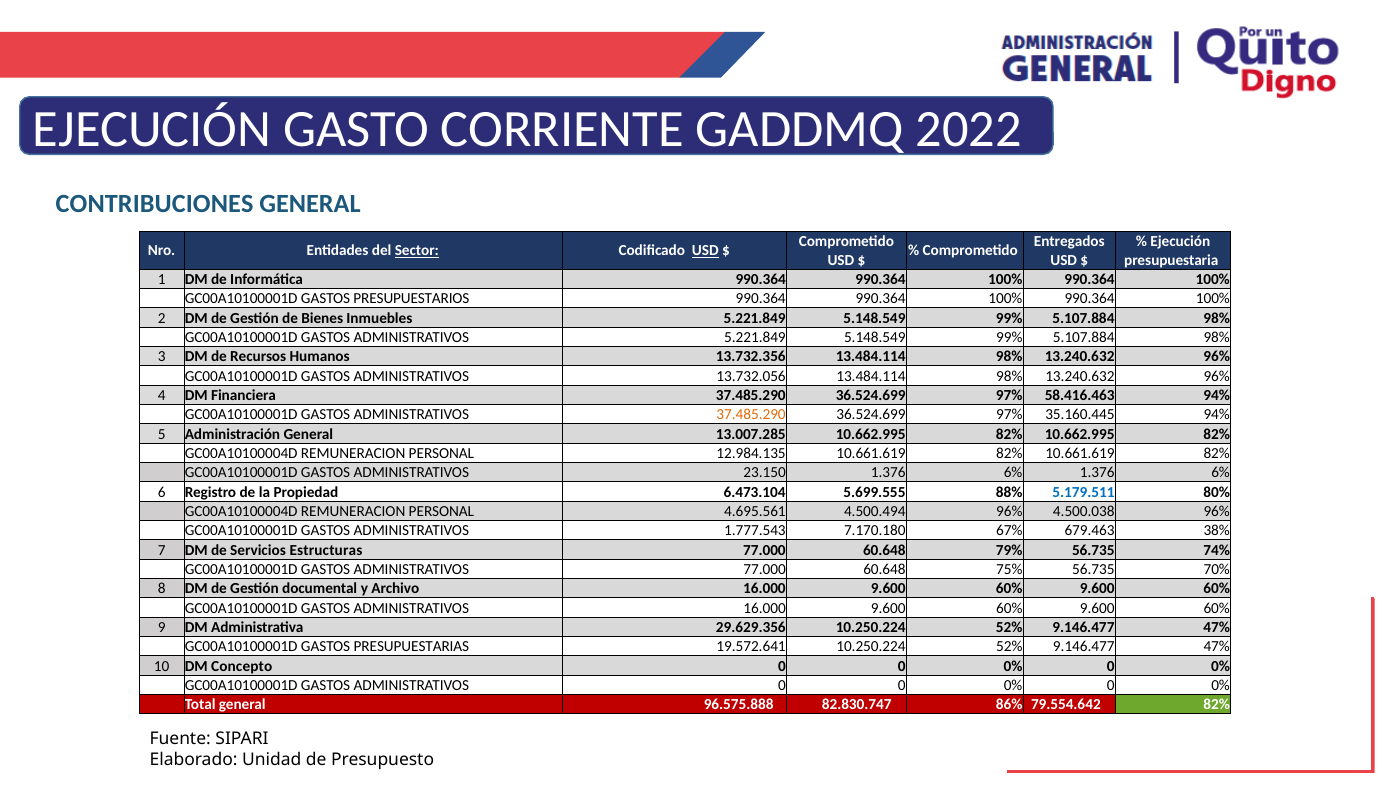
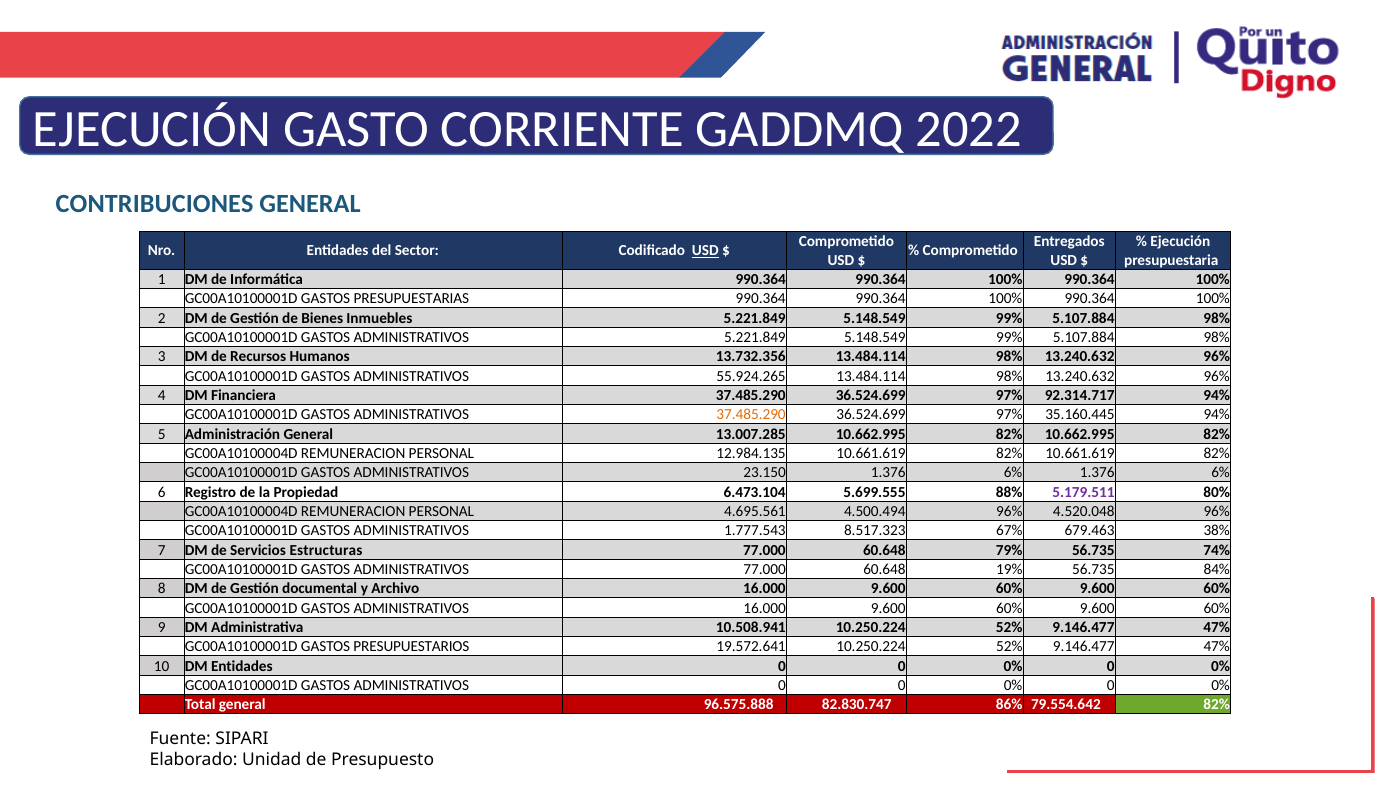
Sector underline: present -> none
PRESUPUESTARIOS: PRESUPUESTARIOS -> PRESUPUESTARIAS
13.732.056: 13.732.056 -> 55.924.265
58.416.463: 58.416.463 -> 92.314.717
5.179.511 colour: blue -> purple
4.500.038: 4.500.038 -> 4.520.048
7.170.180: 7.170.180 -> 8.517.323
75%: 75% -> 19%
70%: 70% -> 84%
29.629.356: 29.629.356 -> 10.508.941
PRESUPUESTARIAS: PRESUPUESTARIAS -> PRESUPUESTARIOS
DM Concepto: Concepto -> Entidades
